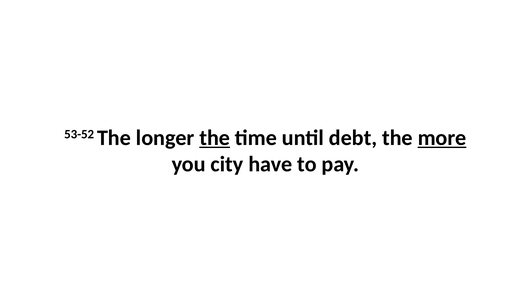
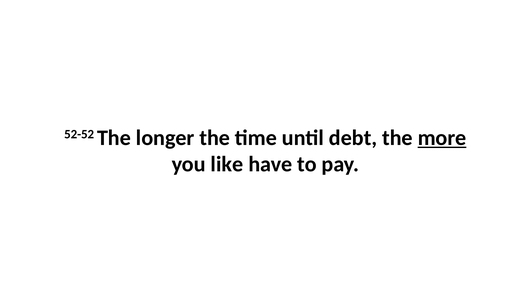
53-52: 53-52 -> 52-52
the at (215, 138) underline: present -> none
city: city -> like
